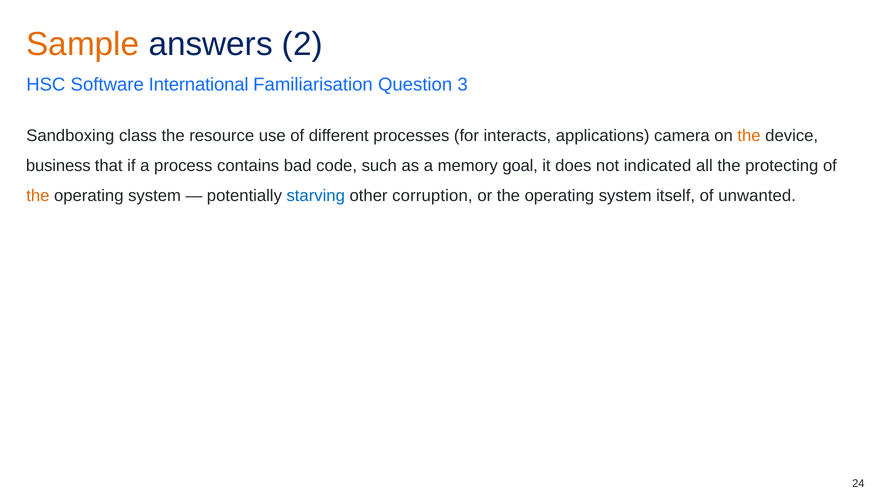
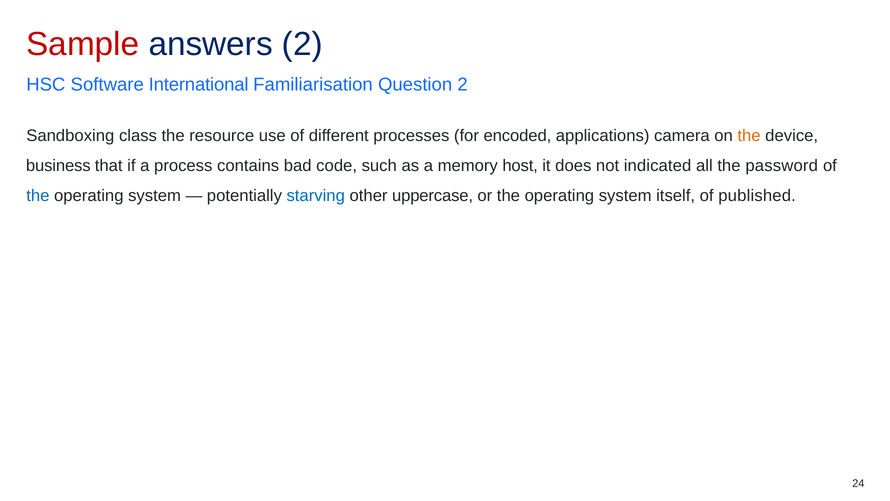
Sample colour: orange -> red
Question 3: 3 -> 2
interacts: interacts -> encoded
goal: goal -> host
protecting: protecting -> password
the at (38, 196) colour: orange -> blue
corruption: corruption -> uppercase
unwanted: unwanted -> published
